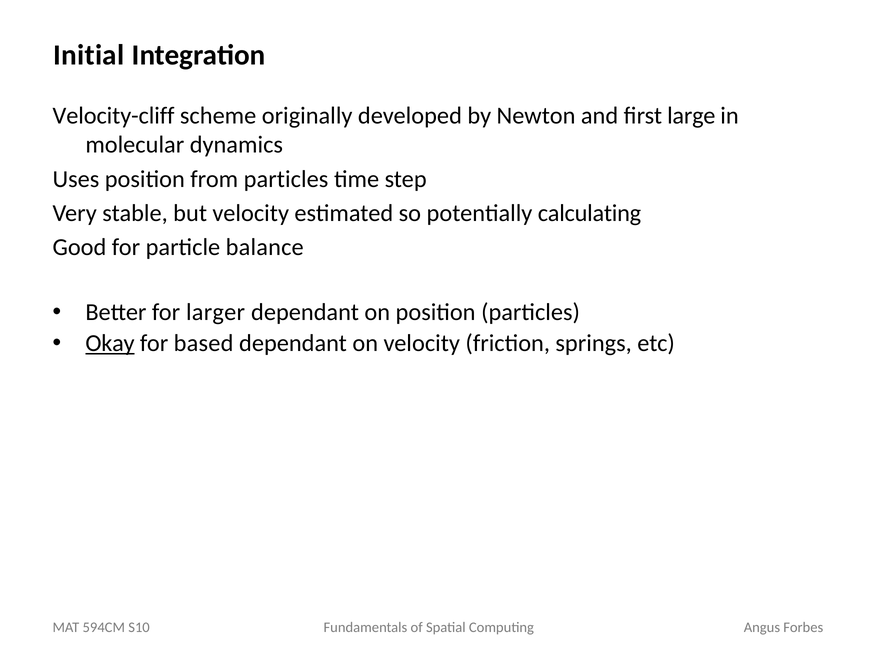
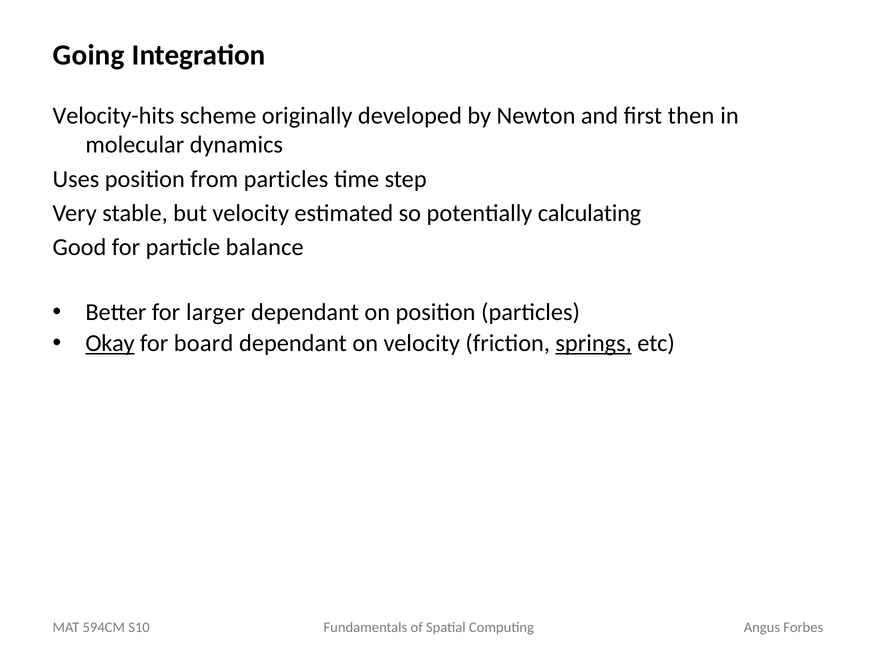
Initial: Initial -> Going
Velocity-cliff: Velocity-cliff -> Velocity-hits
large: large -> then
based: based -> board
springs underline: none -> present
